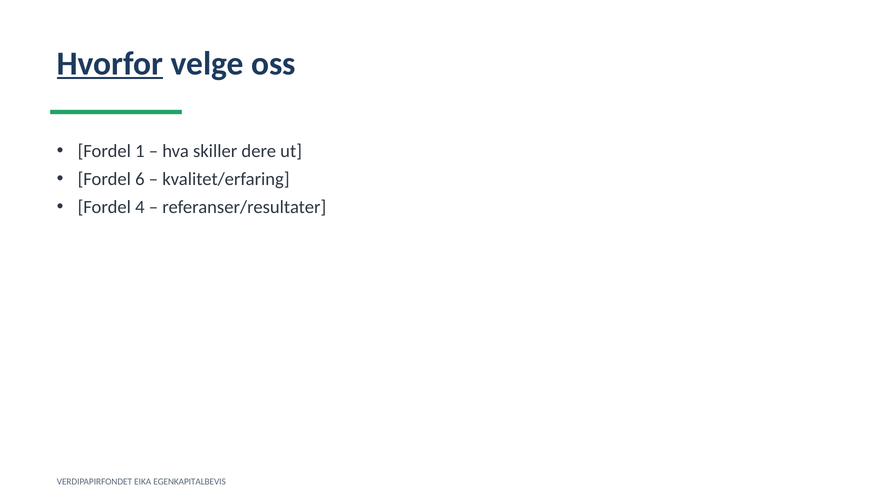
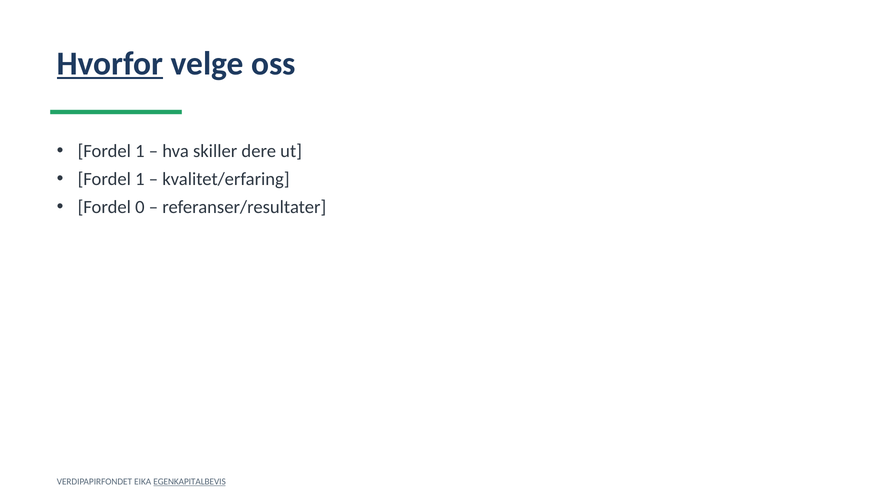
6 at (140, 179): 6 -> 1
4: 4 -> 0
EGENKAPITALBEVIS underline: none -> present
